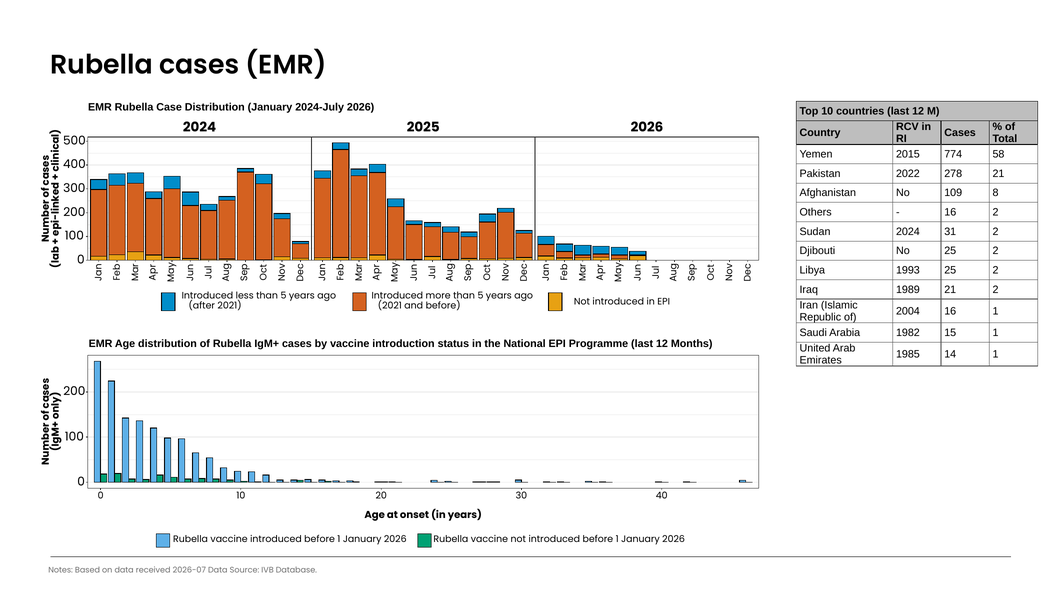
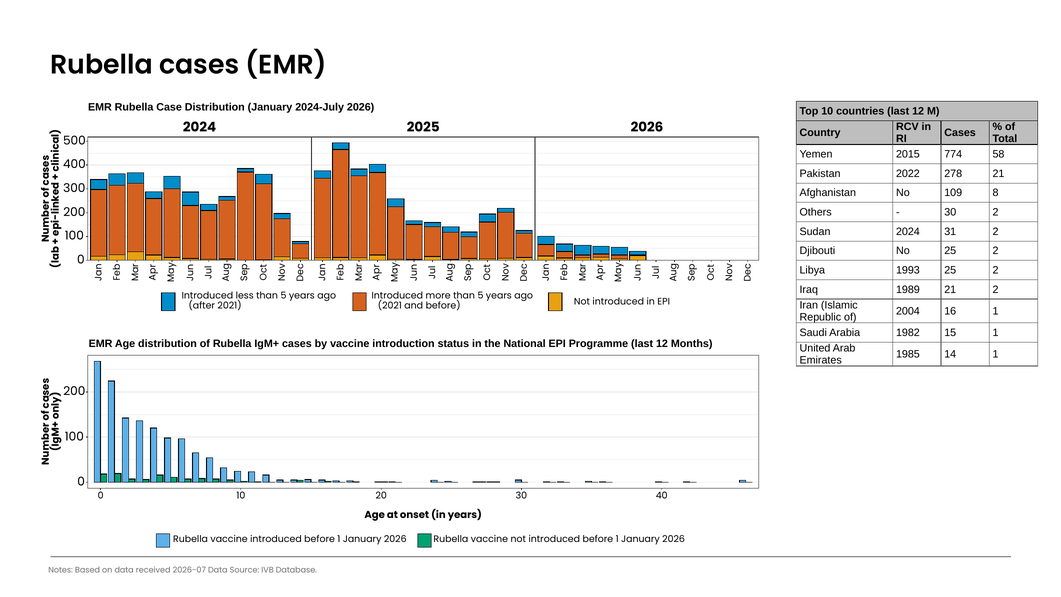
16 at (950, 212): 16 -> 30
